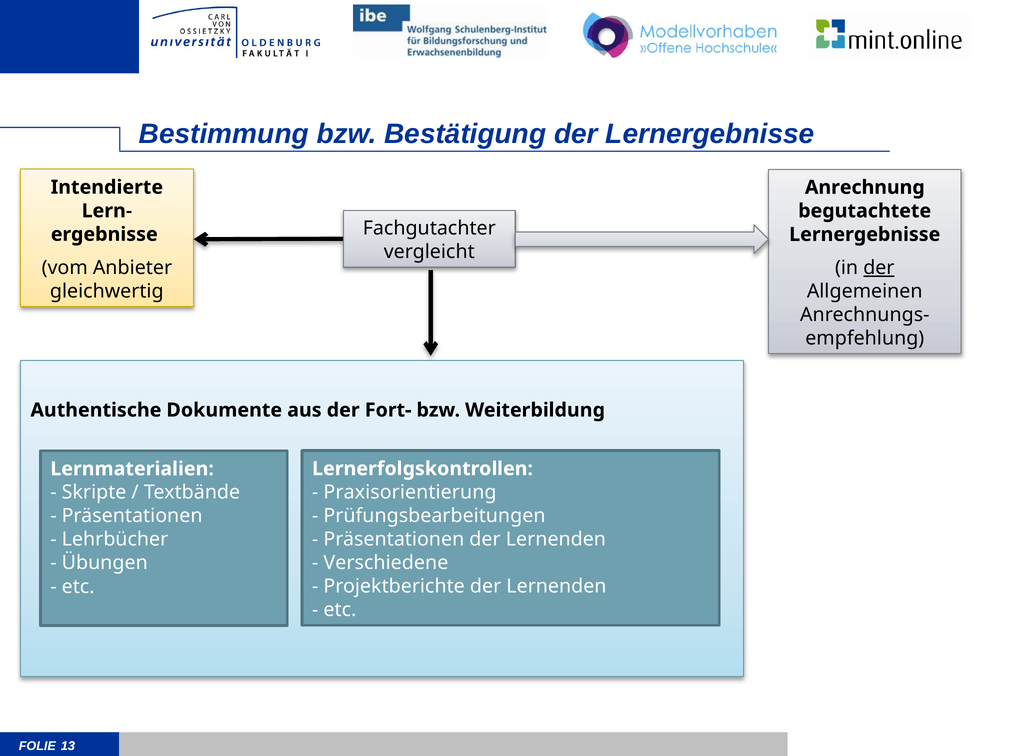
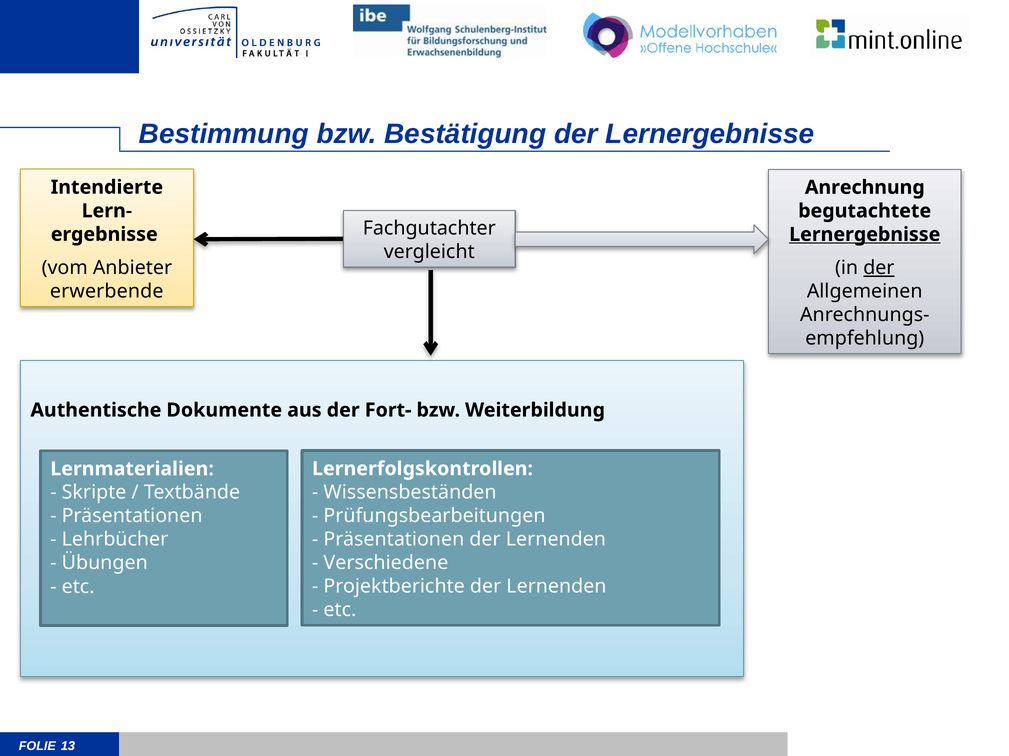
Lernergebnisse at (865, 235) underline: none -> present
gleichwertig: gleichwertig -> erwerbende
Praxisorientierung: Praxisorientierung -> Wissensbeständen
